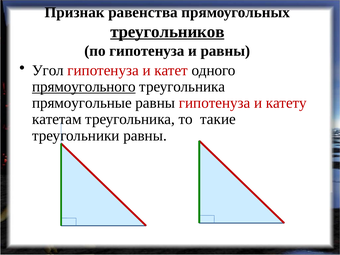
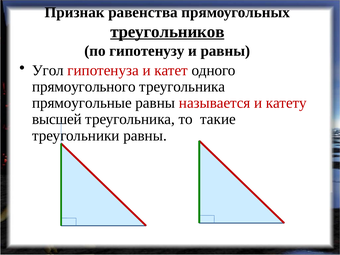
по гипотенуза: гипотенуза -> гипотенузу
прямоугольного underline: present -> none
равны гипотенуза: гипотенуза -> называется
катетам: катетам -> высшей
